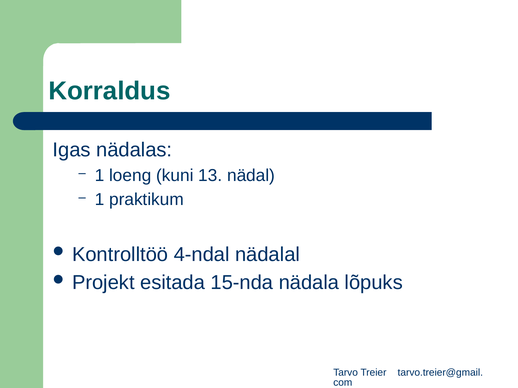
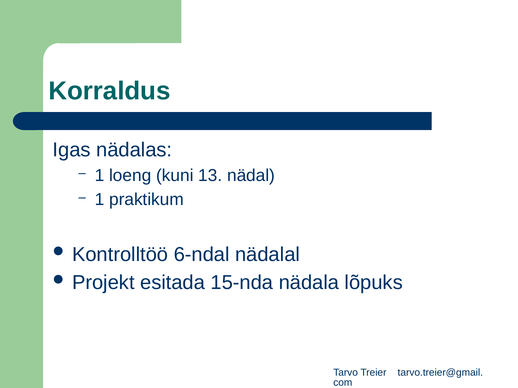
4-ndal: 4-ndal -> 6-ndal
